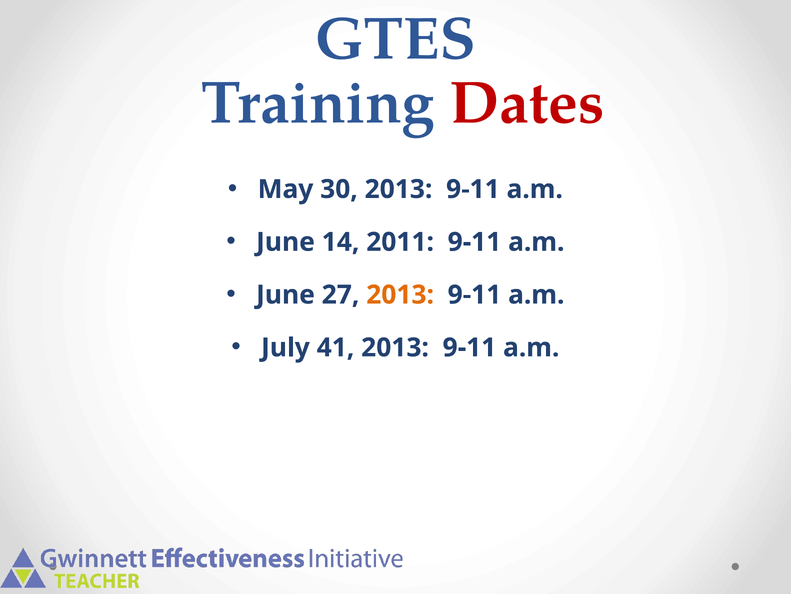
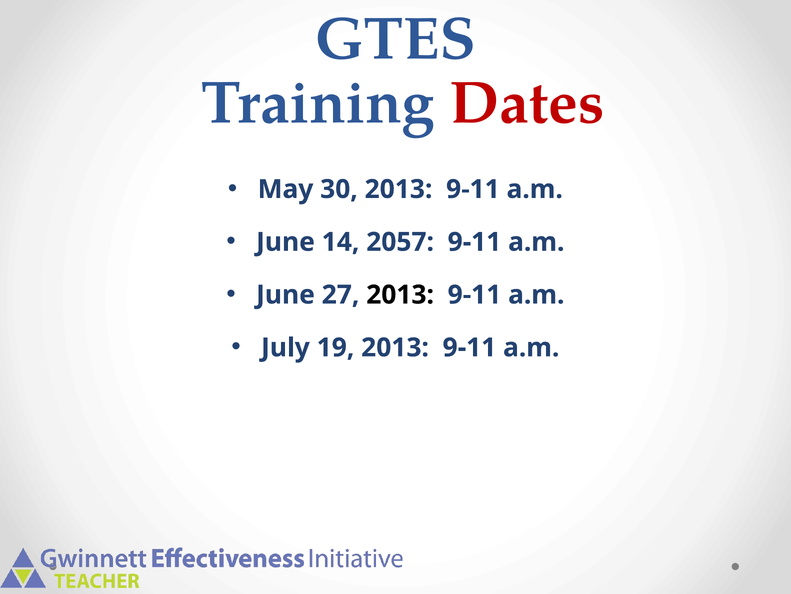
2011: 2011 -> 2057
2013 at (400, 294) colour: orange -> black
41: 41 -> 19
